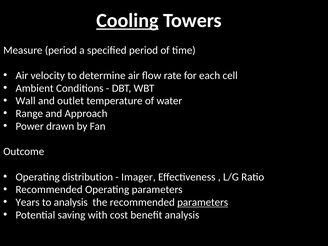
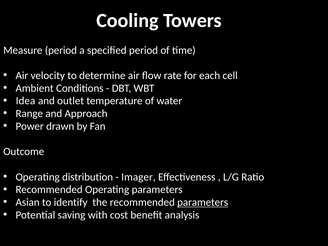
Cooling underline: present -> none
Wall: Wall -> Idea
Years: Years -> Asian
to analysis: analysis -> identify
